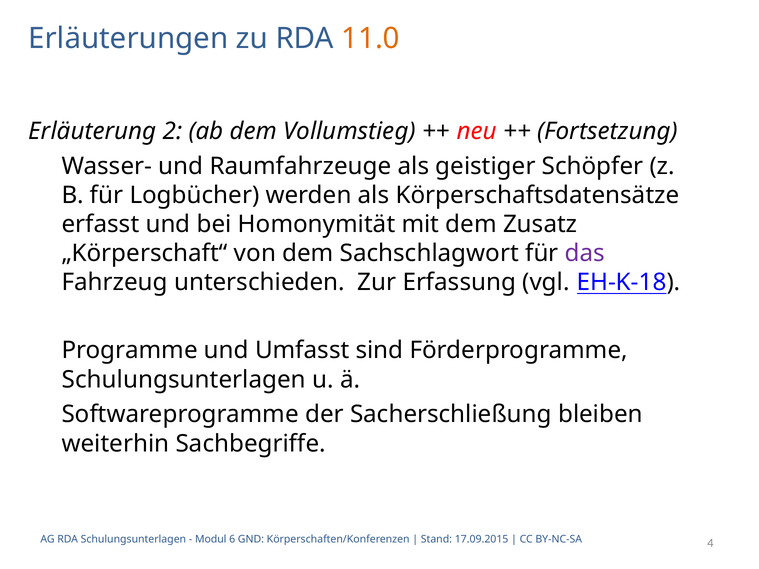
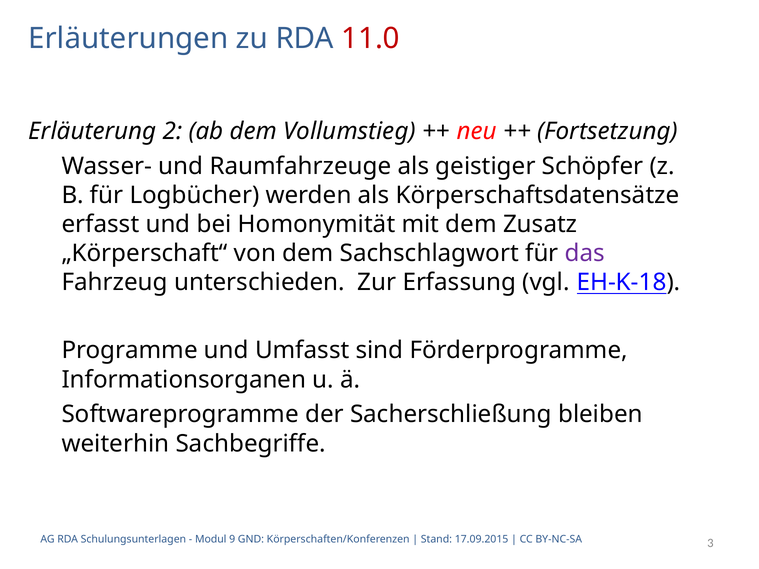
11.0 colour: orange -> red
Schulungsunterlagen at (184, 380): Schulungsunterlagen -> Informationsorganen
6: 6 -> 9
4: 4 -> 3
